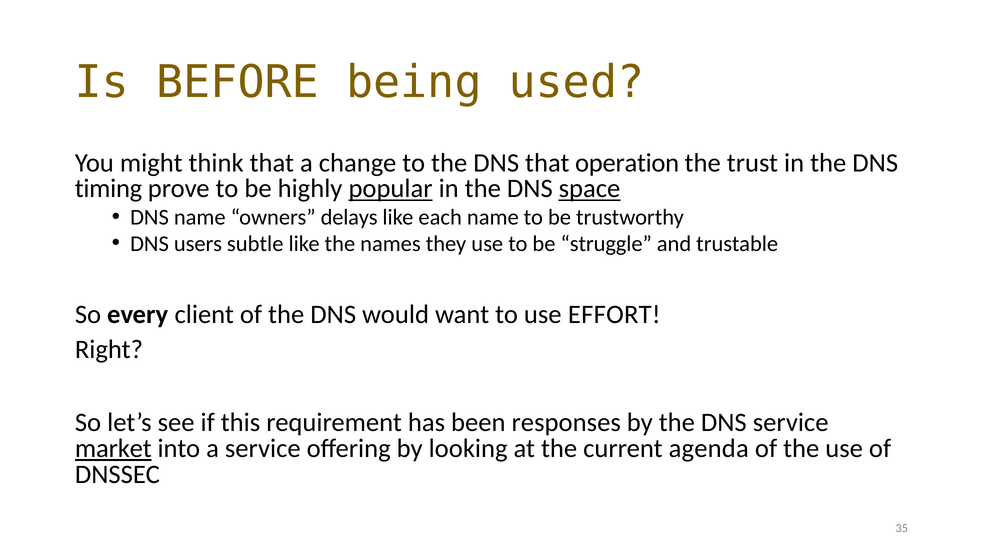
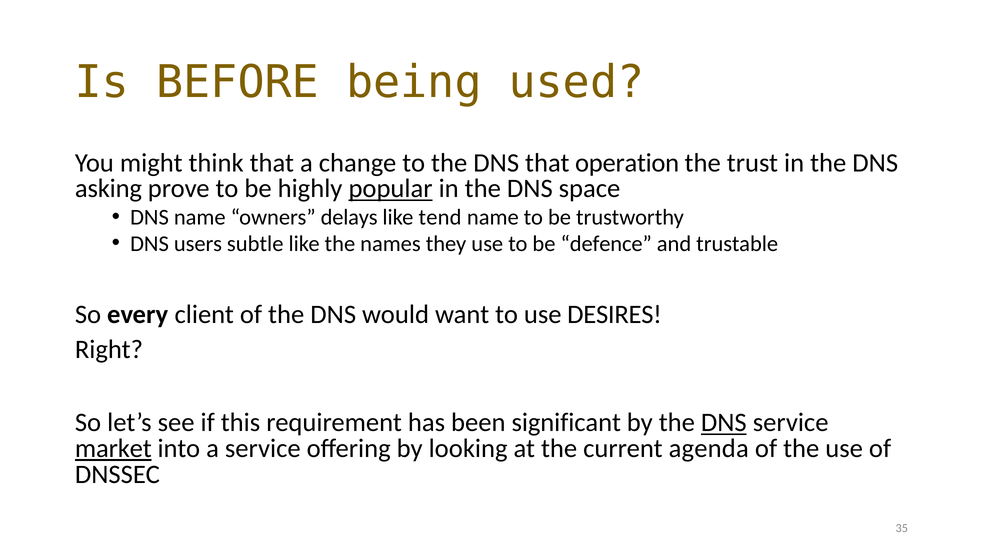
timing: timing -> asking
space underline: present -> none
each: each -> tend
struggle: struggle -> defence
EFFORT: EFFORT -> DESIRES
responses: responses -> significant
DNS at (724, 423) underline: none -> present
